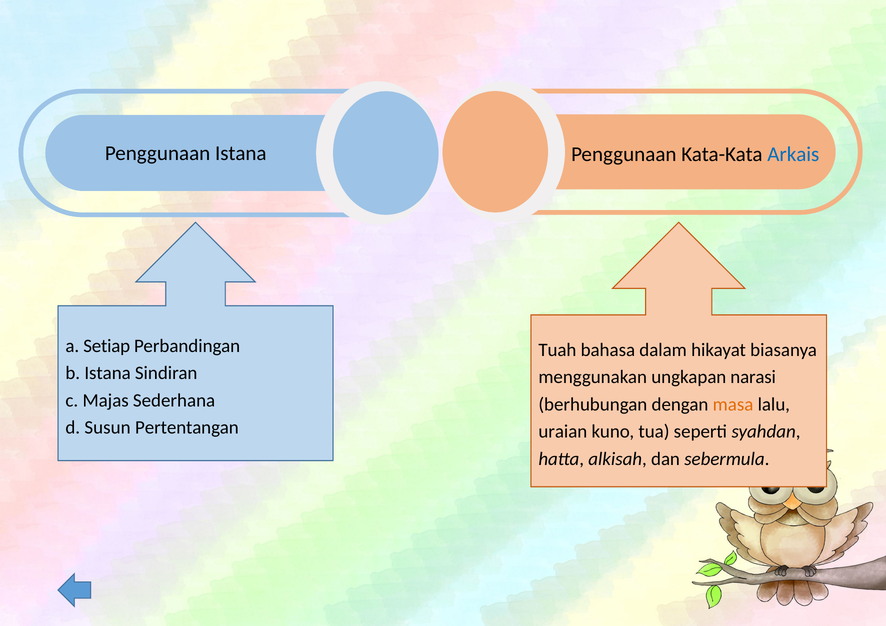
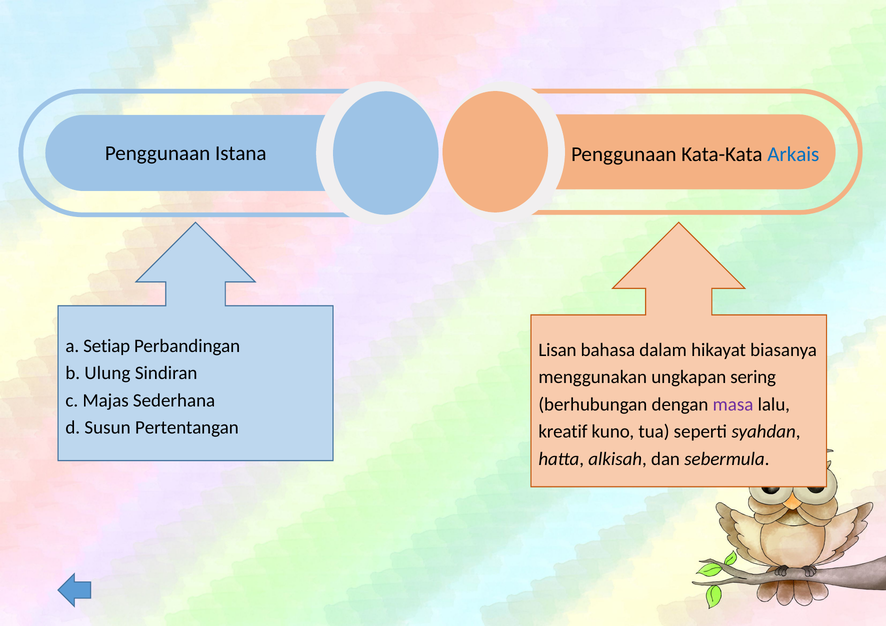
Tuah: Tuah -> Lisan
b Istana: Istana -> Ulung
narasi: narasi -> sering
masa colour: orange -> purple
uraian: uraian -> kreatif
